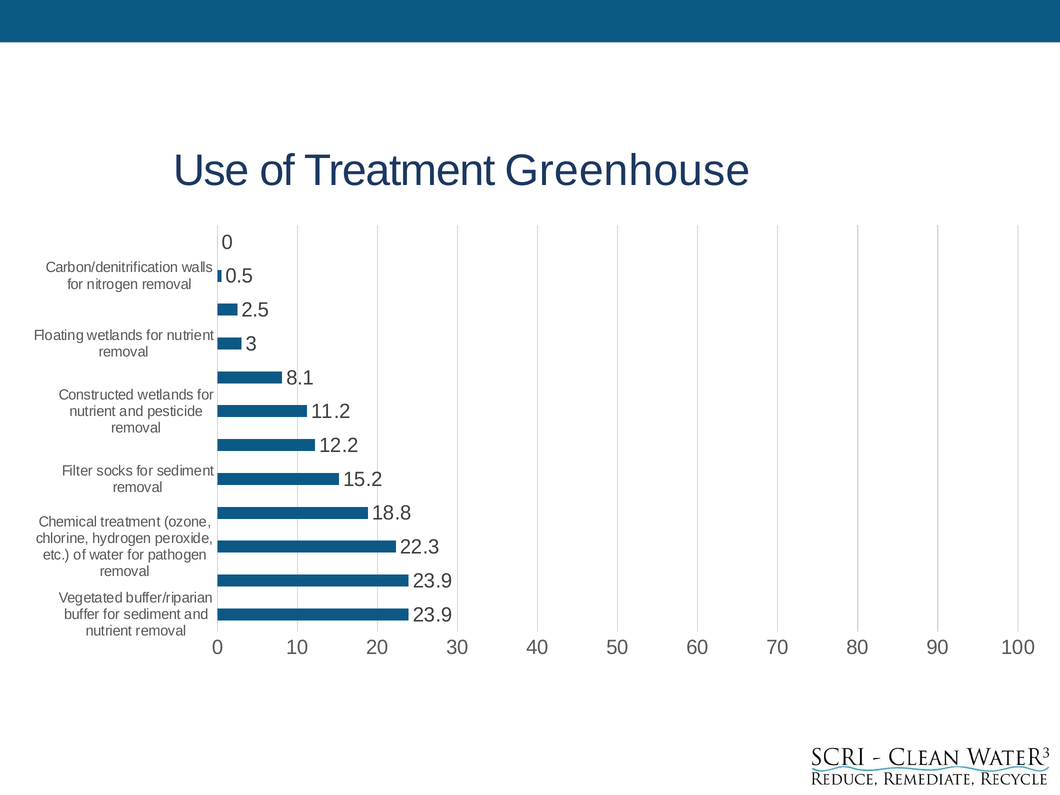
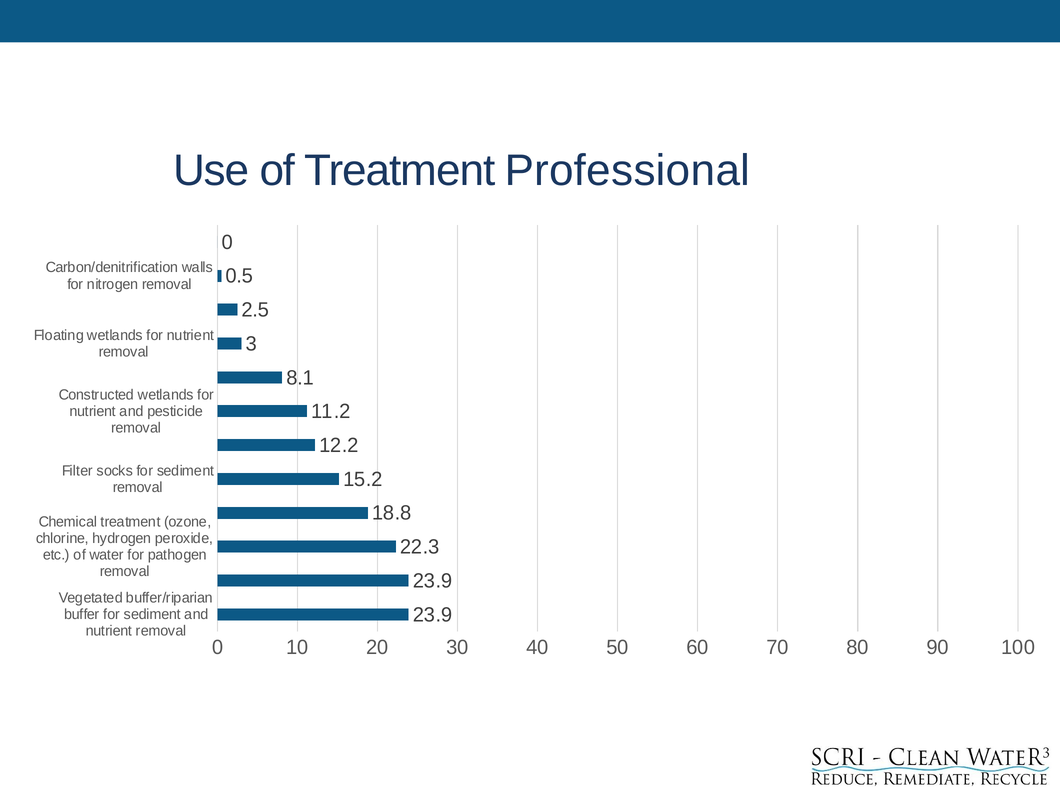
Greenhouse: Greenhouse -> Professional
